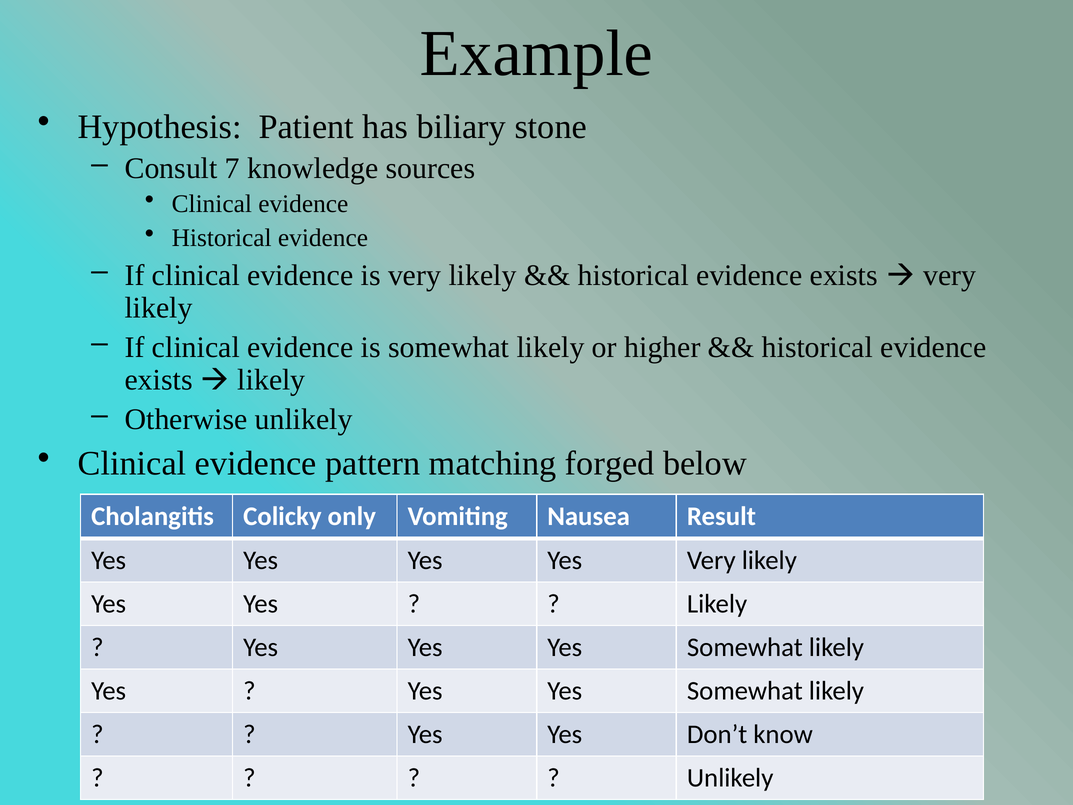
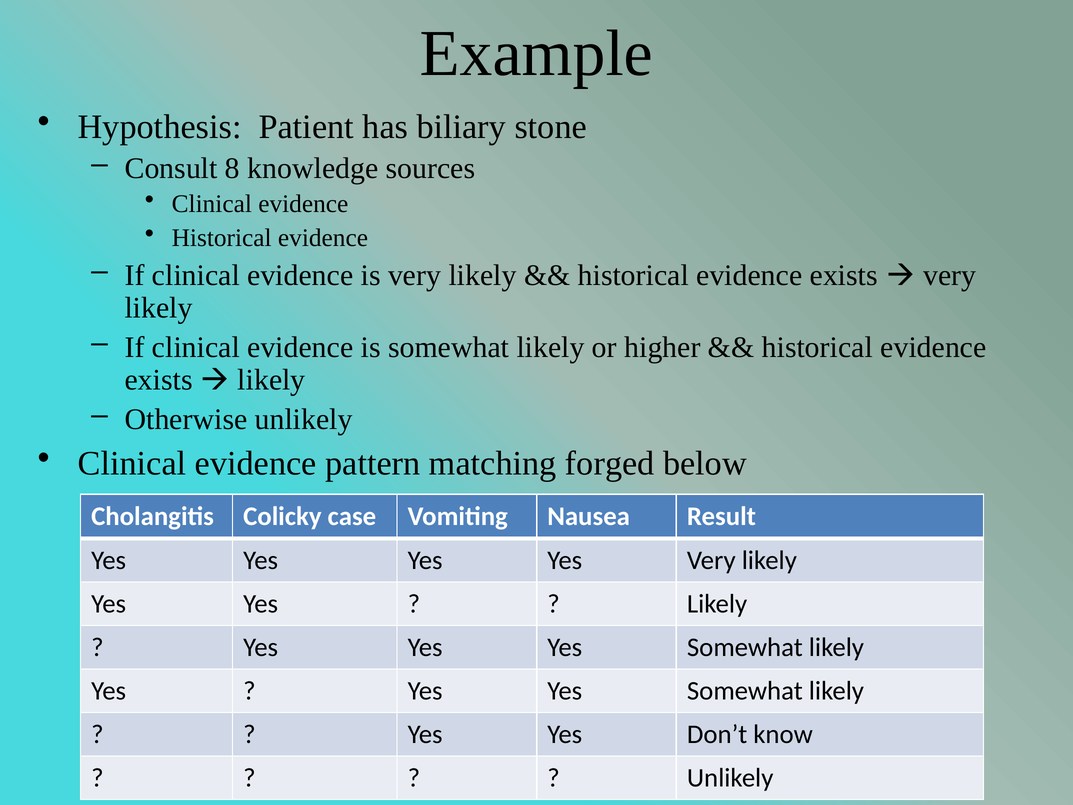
7: 7 -> 8
only: only -> case
